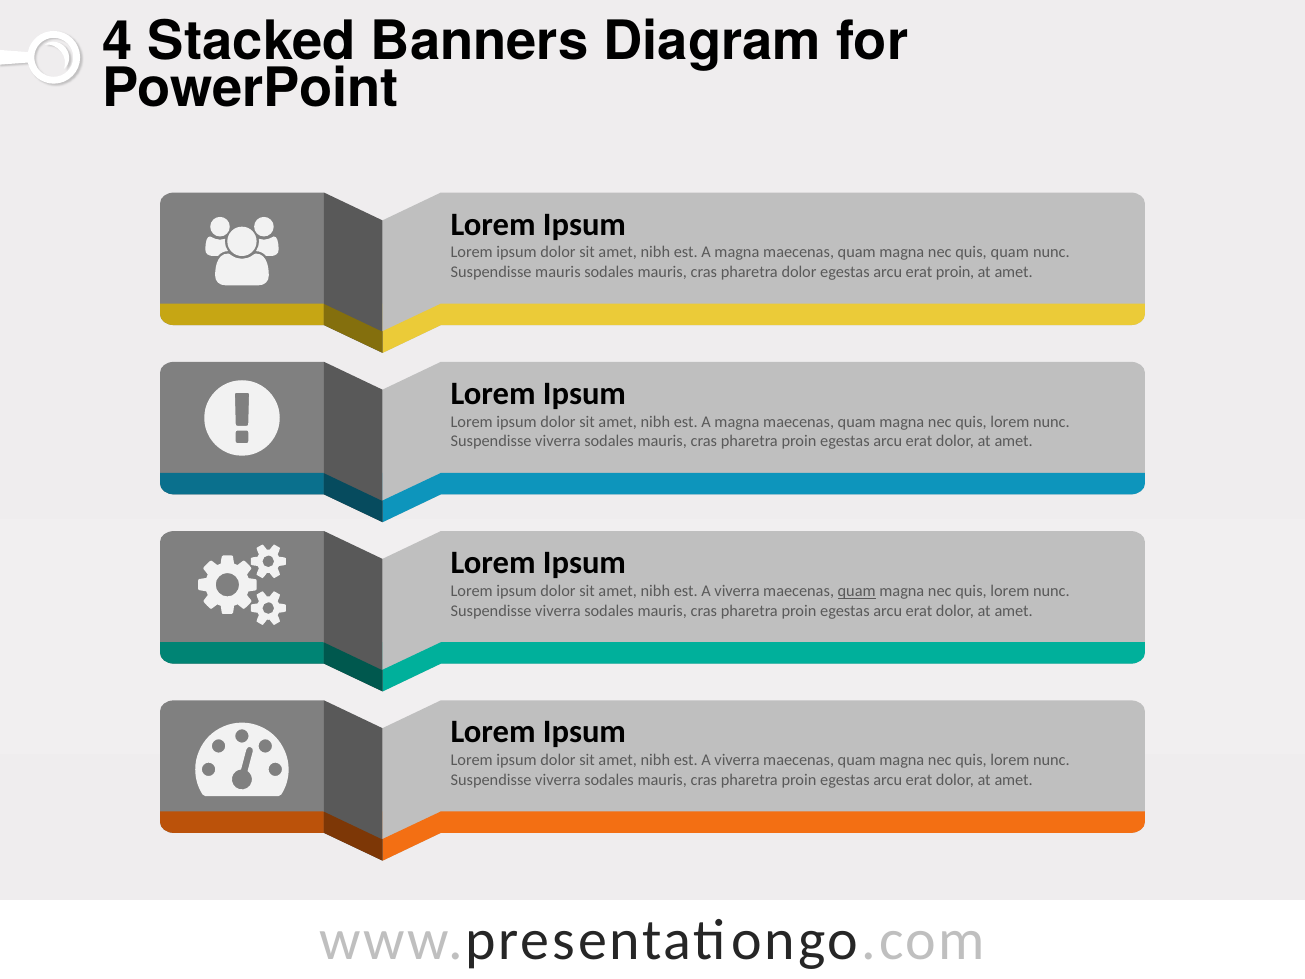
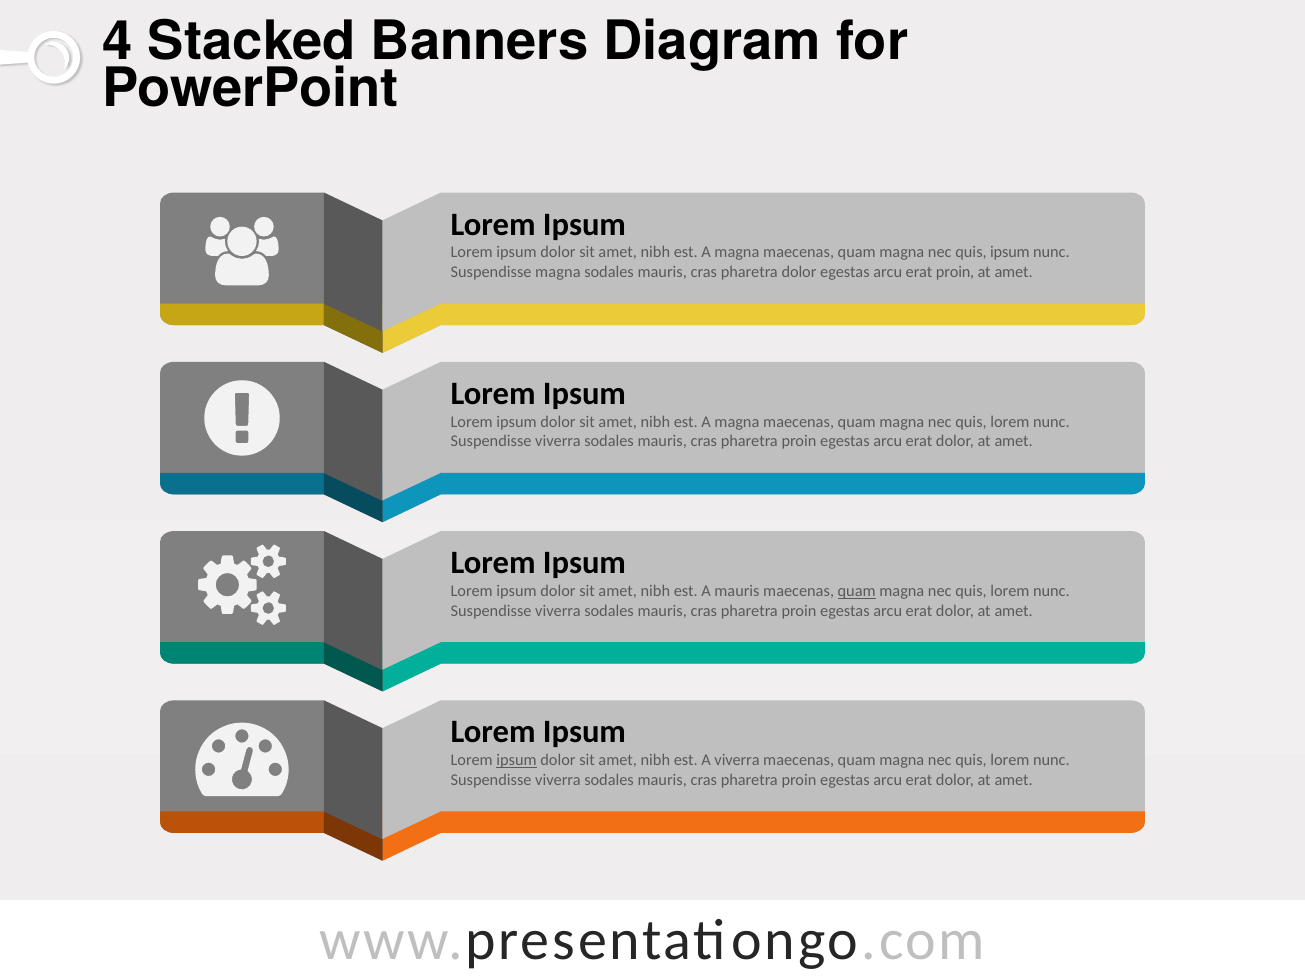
quis quam: quam -> ipsum
Suspendisse mauris: mauris -> magna
viverra at (737, 591): viverra -> mauris
ipsum at (517, 760) underline: none -> present
